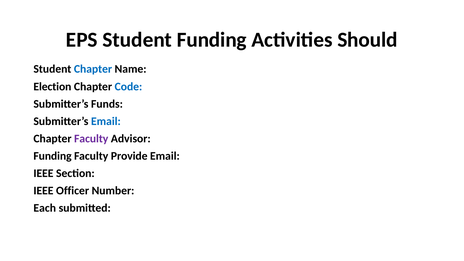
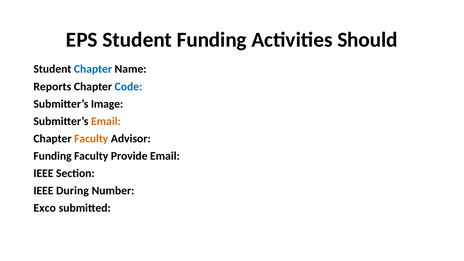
Election: Election -> Reports
Funds: Funds -> Image
Email at (106, 121) colour: blue -> orange
Faculty at (91, 139) colour: purple -> orange
Officer: Officer -> During
Each: Each -> Exco
